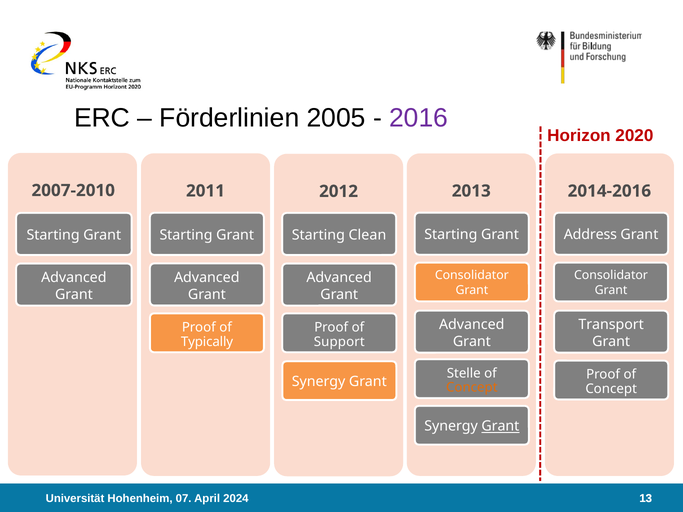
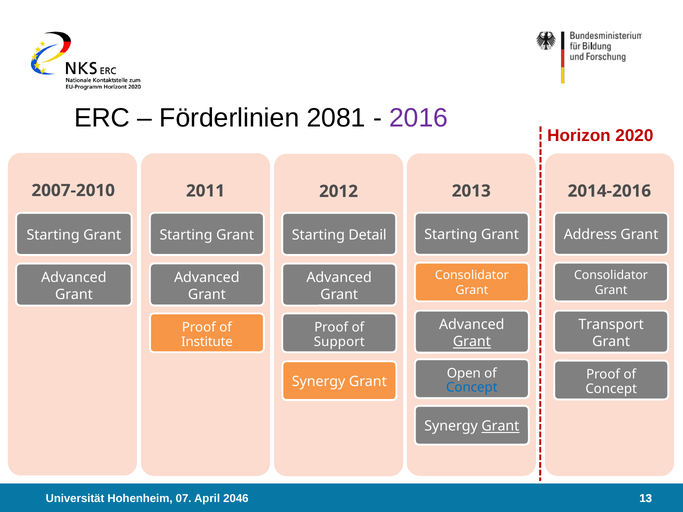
2005: 2005 -> 2081
Clean: Clean -> Detail
Grant at (472, 342) underline: none -> present
Typically: Typically -> Institute
Stelle: Stelle -> Open
Concept at (472, 388) colour: orange -> blue
2024: 2024 -> 2046
